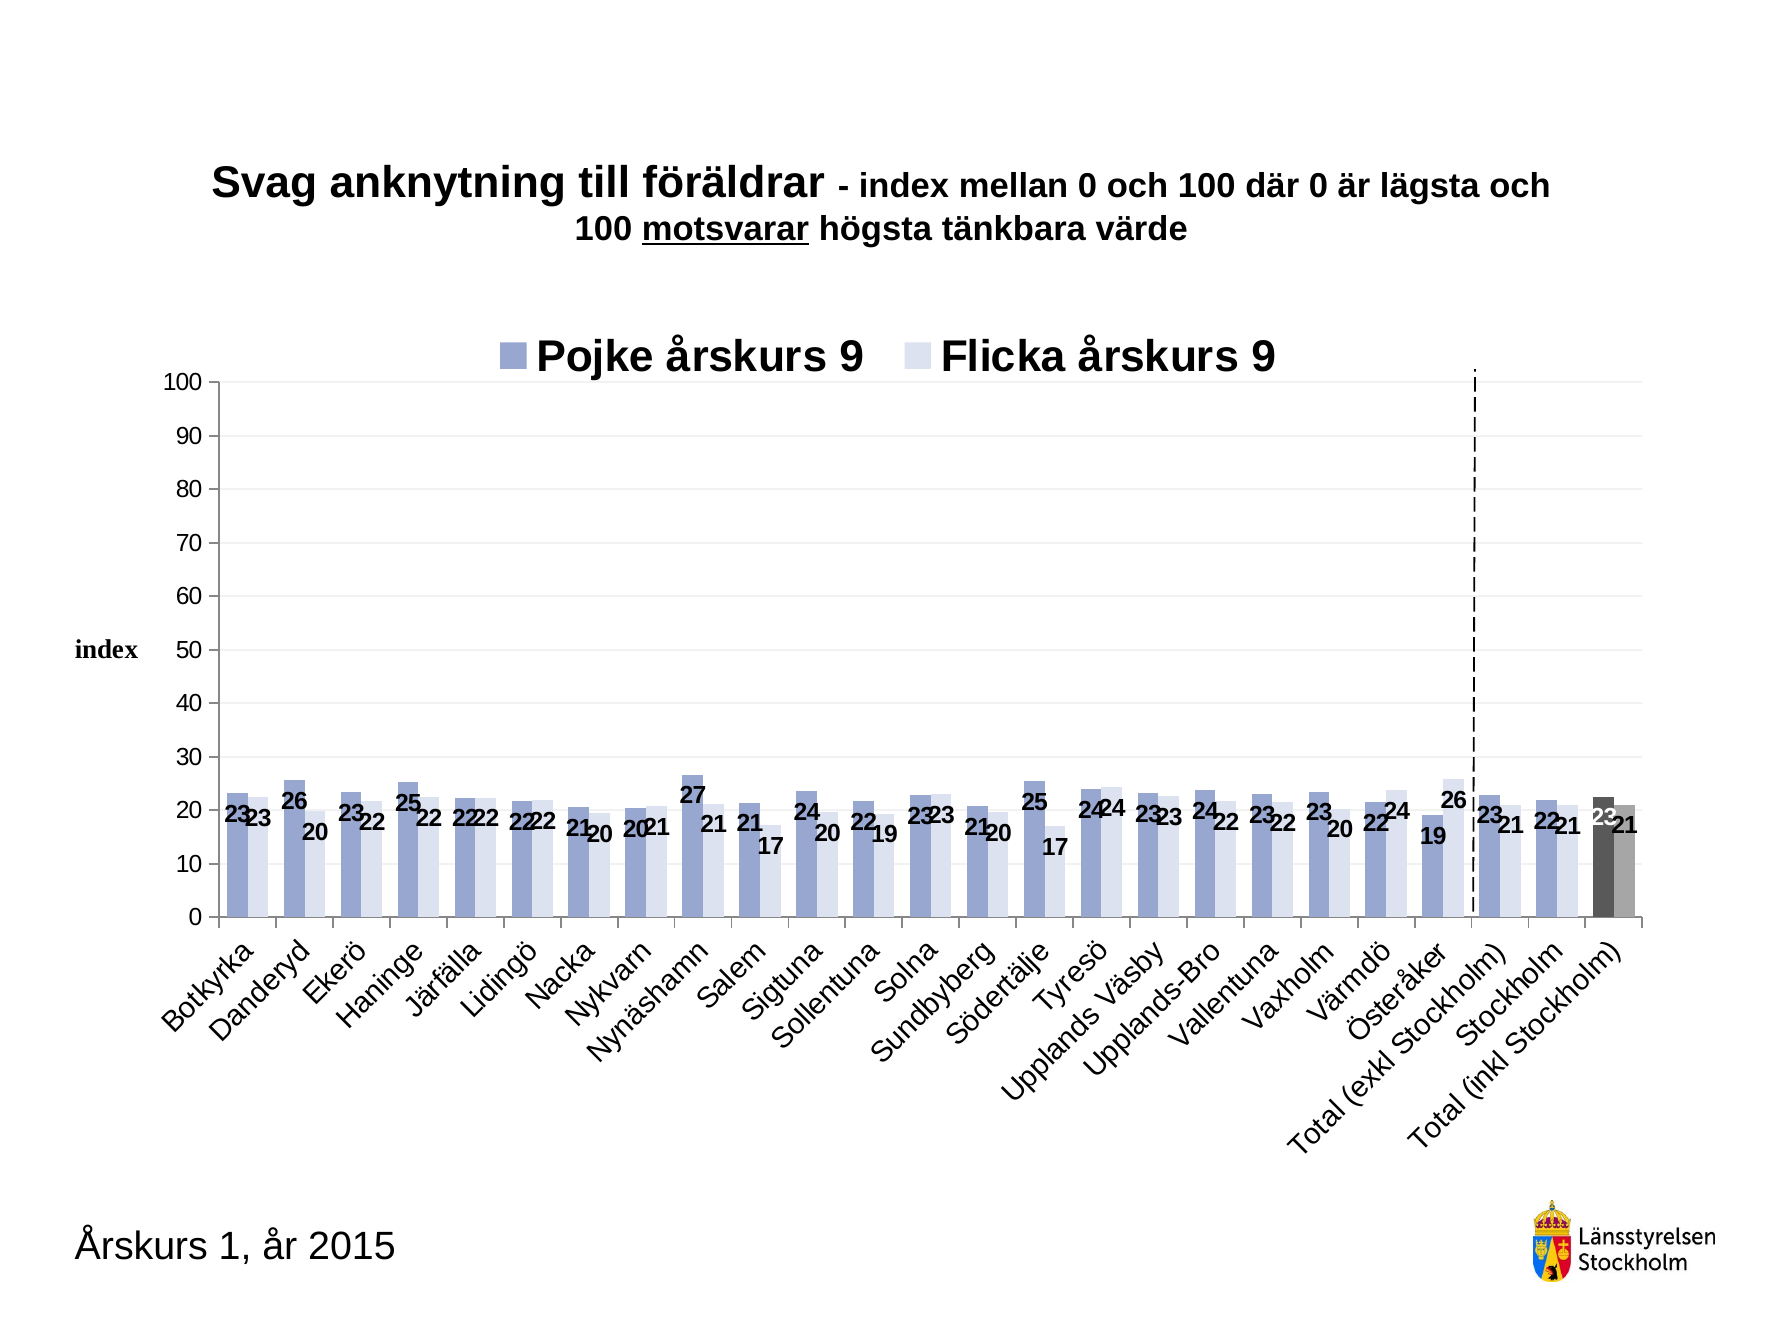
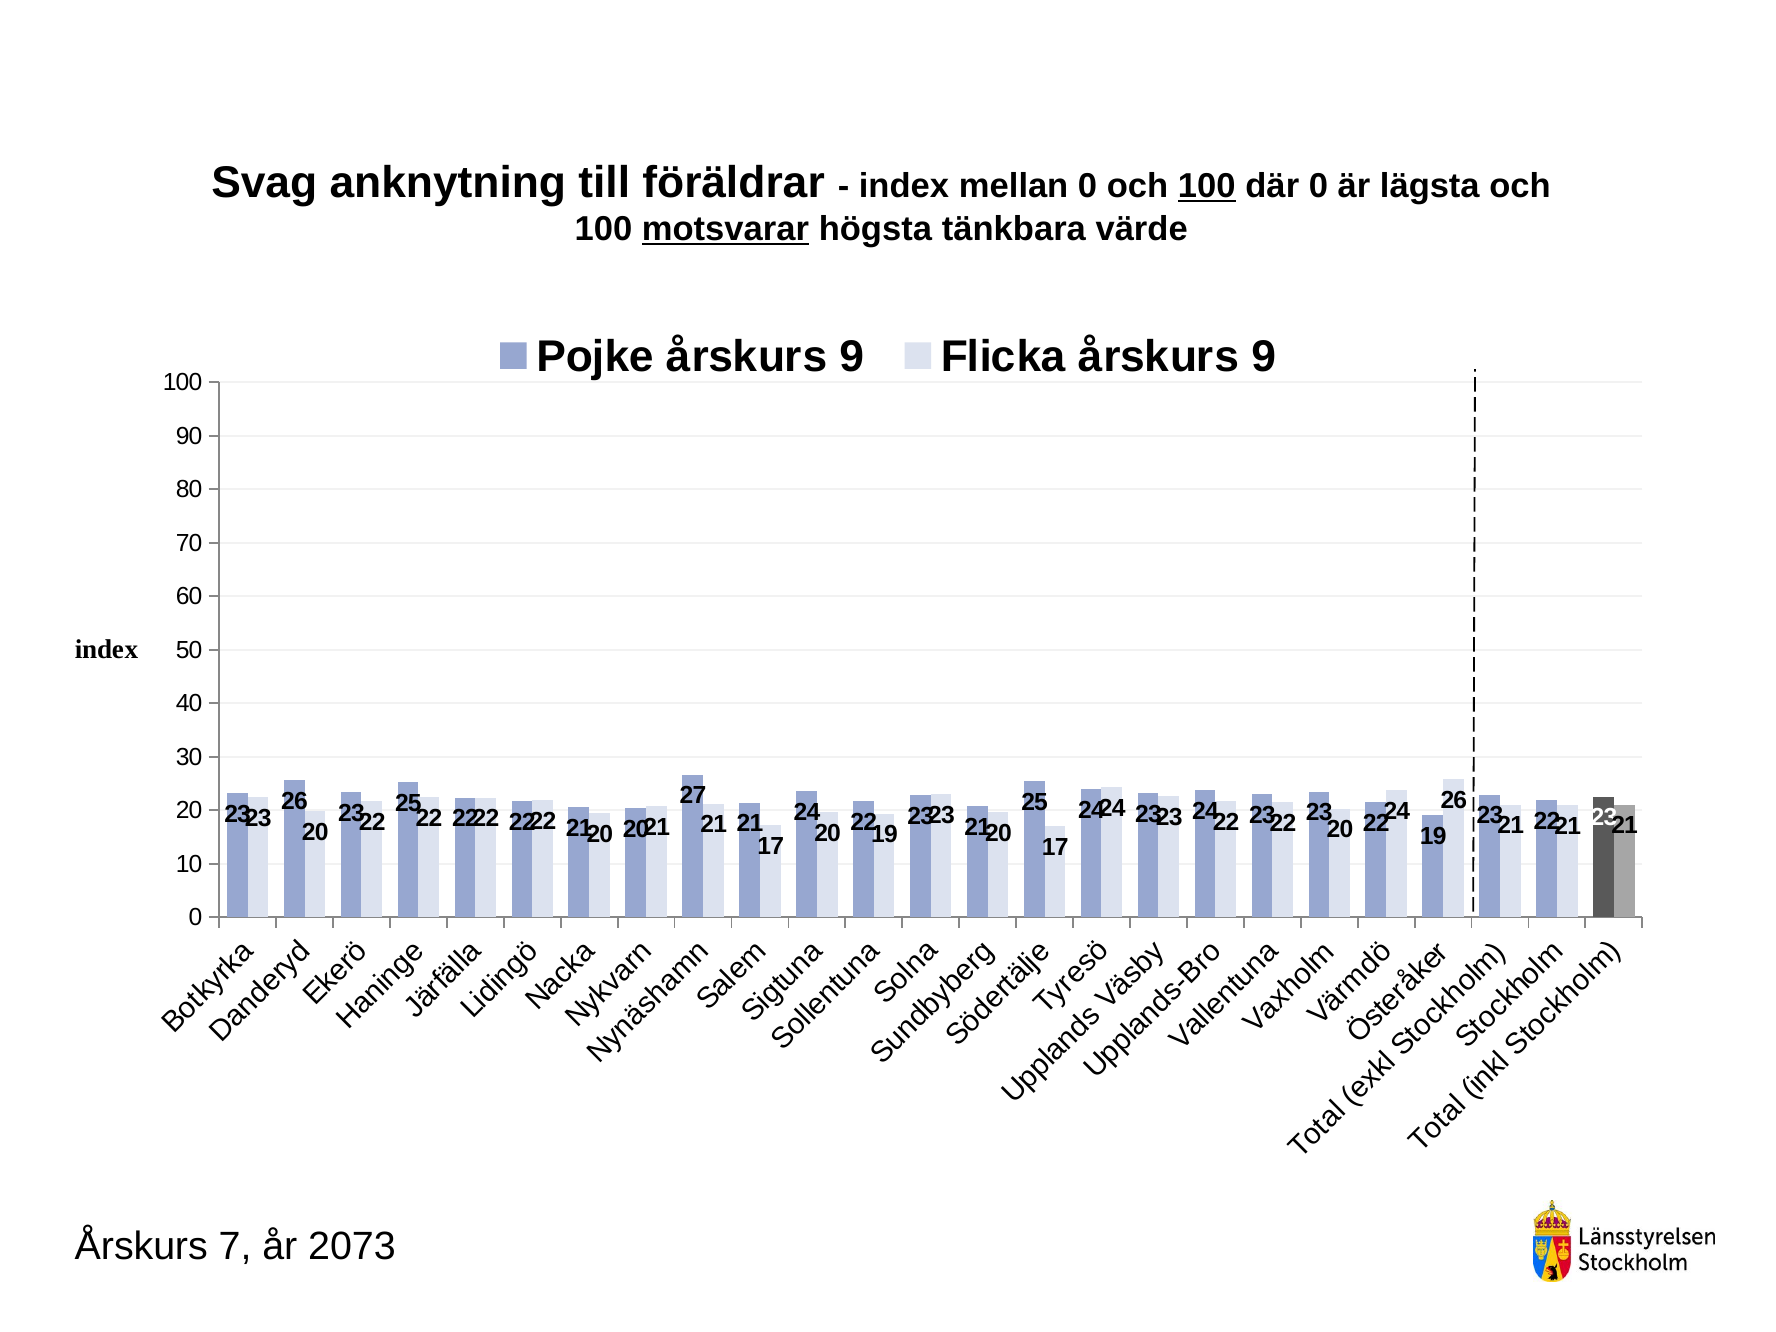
100 at (1207, 186) underline: none -> present
1: 1 -> 7
2015: 2015 -> 2073
